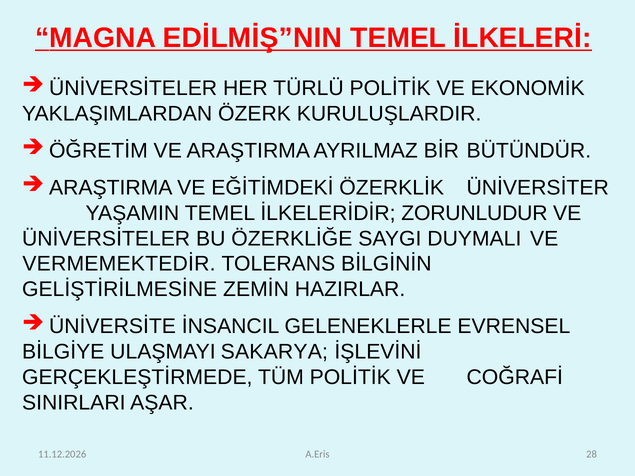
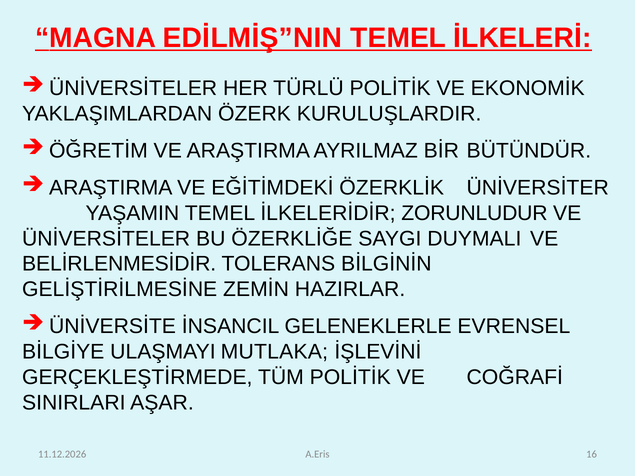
VERMEMEKTEDİR: VERMEMEKTEDİR -> BELİRLENMESİDİR
SAKARYA: SAKARYA -> MUTLAKA
28: 28 -> 16
